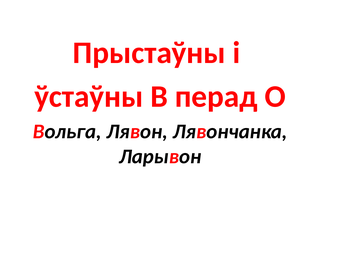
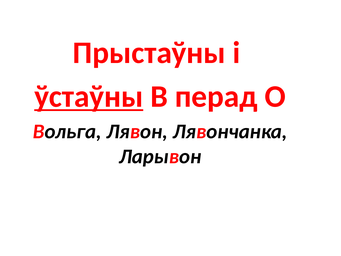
ўстаўны underline: none -> present
